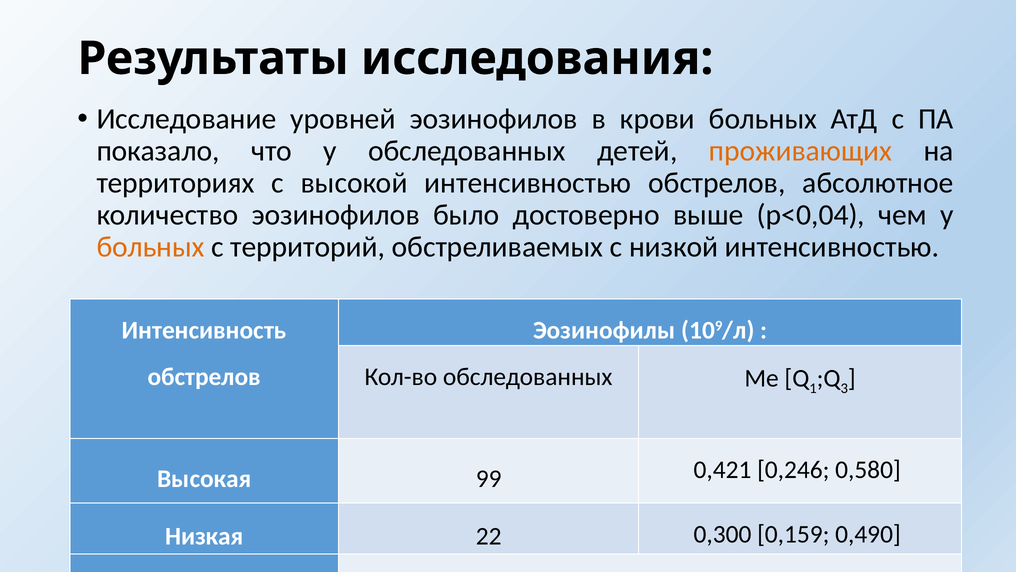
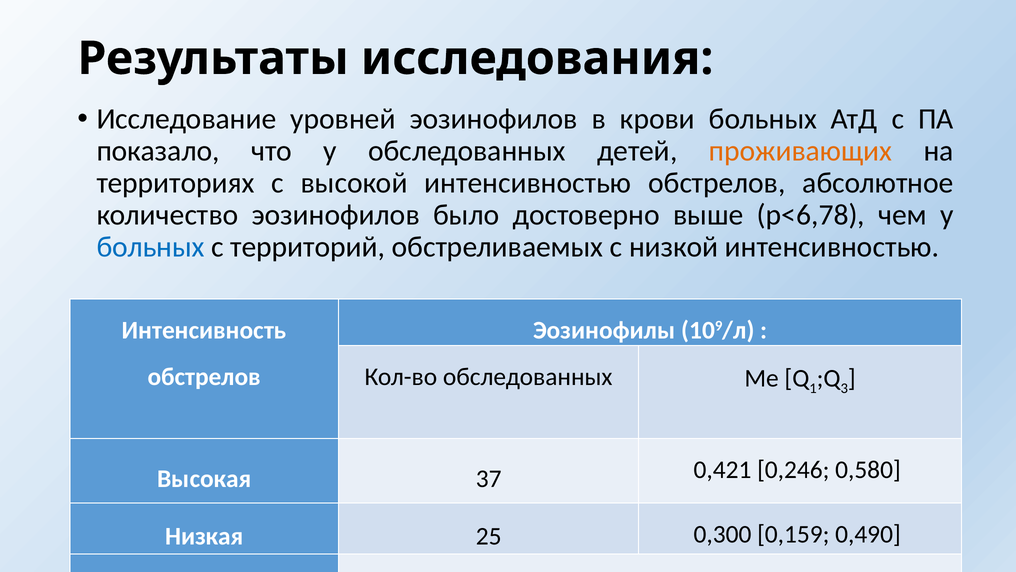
р<0,04: р<0,04 -> р<6,78
больных at (151, 247) colour: orange -> blue
99: 99 -> 37
22: 22 -> 25
